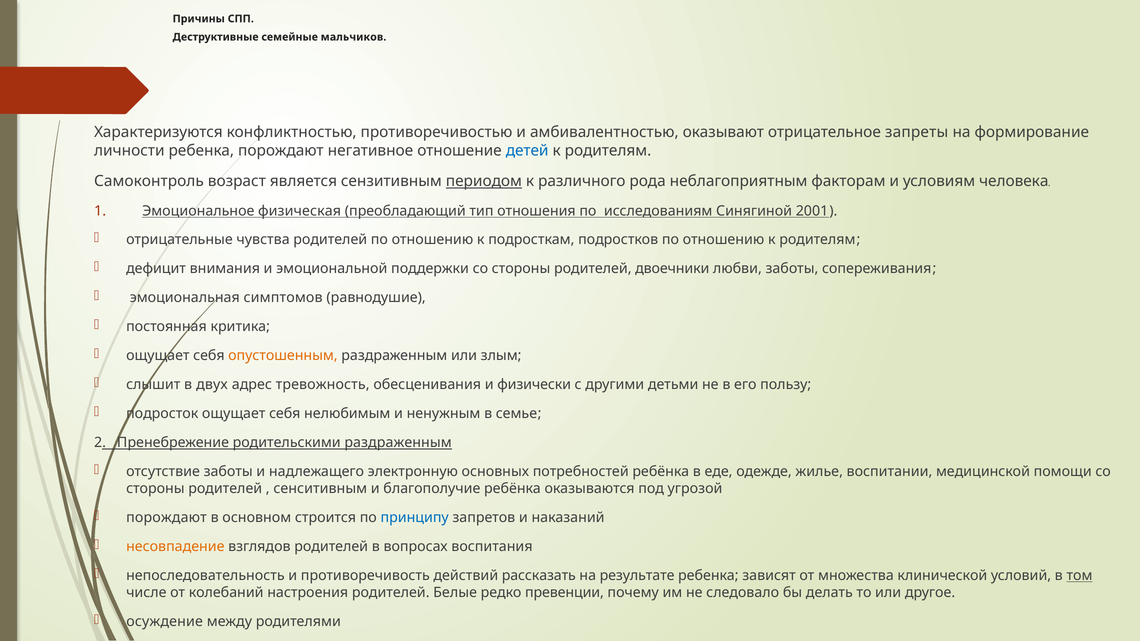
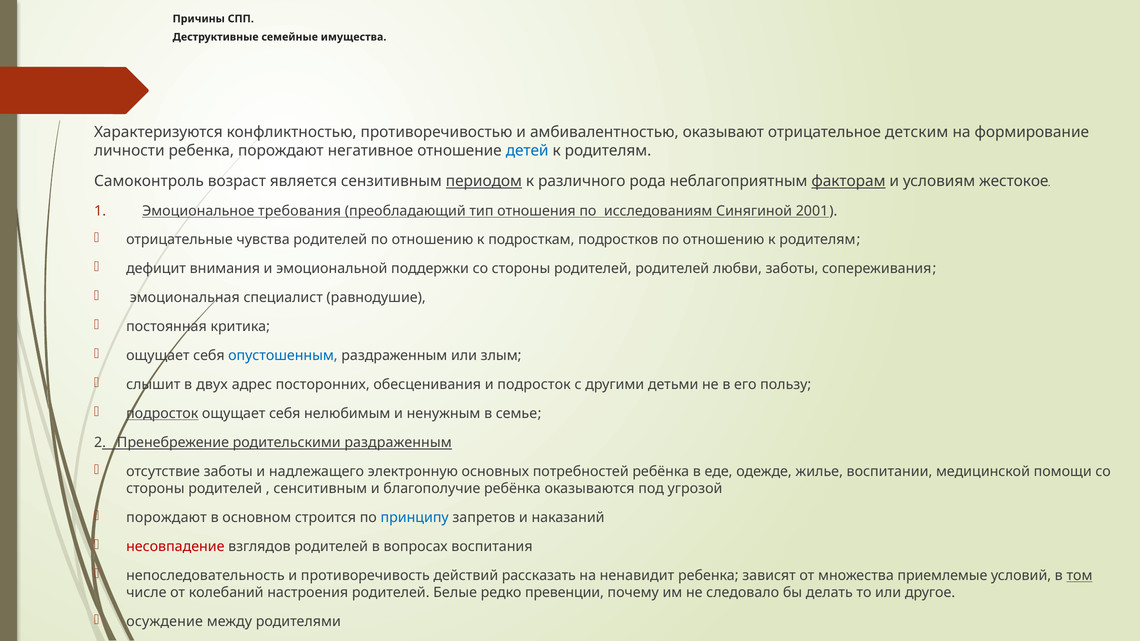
мальчиков: мальчиков -> имущества
запреты: запреты -> детским
факторам underline: none -> present
человека: человека -> жестокое
физическая: физическая -> требования
родителей двоечники: двоечники -> родителей
симптомов: симптомов -> специалист
опустошенным colour: orange -> blue
тревожность: тревожность -> посторонних
и физически: физически -> подросток
подросток at (162, 414) underline: none -> present
несовпадение colour: orange -> red
результате: результате -> ненавидит
клинической: клинической -> приемлемые
